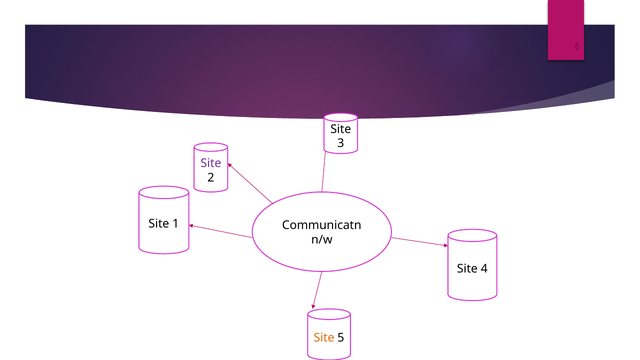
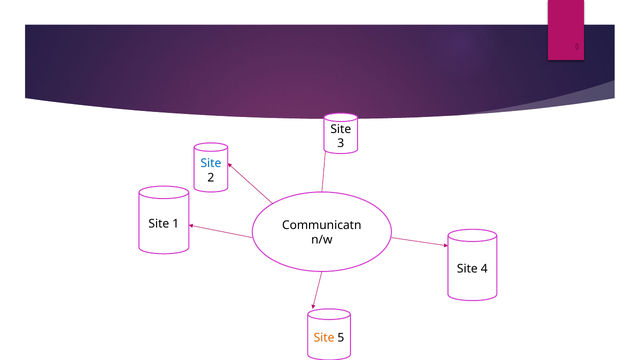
Site at (211, 163) colour: purple -> blue
